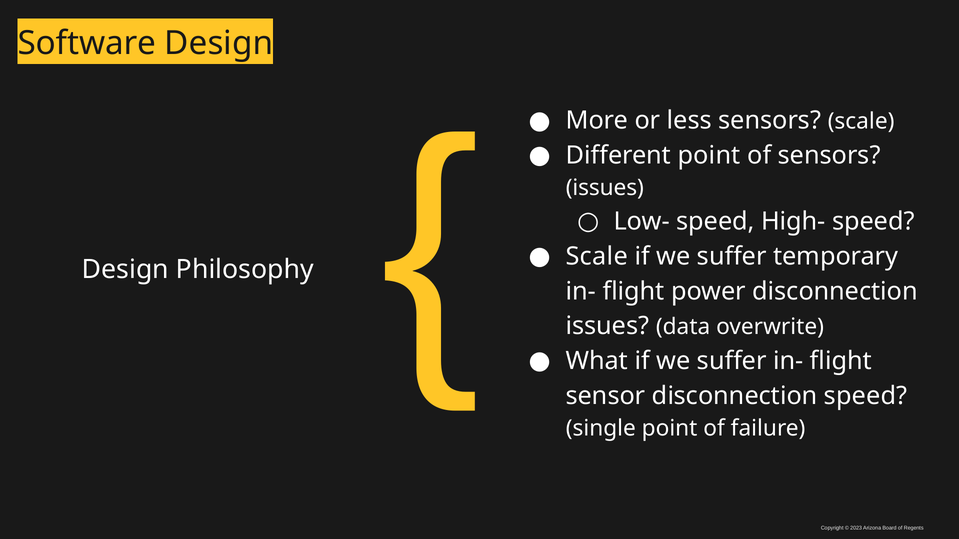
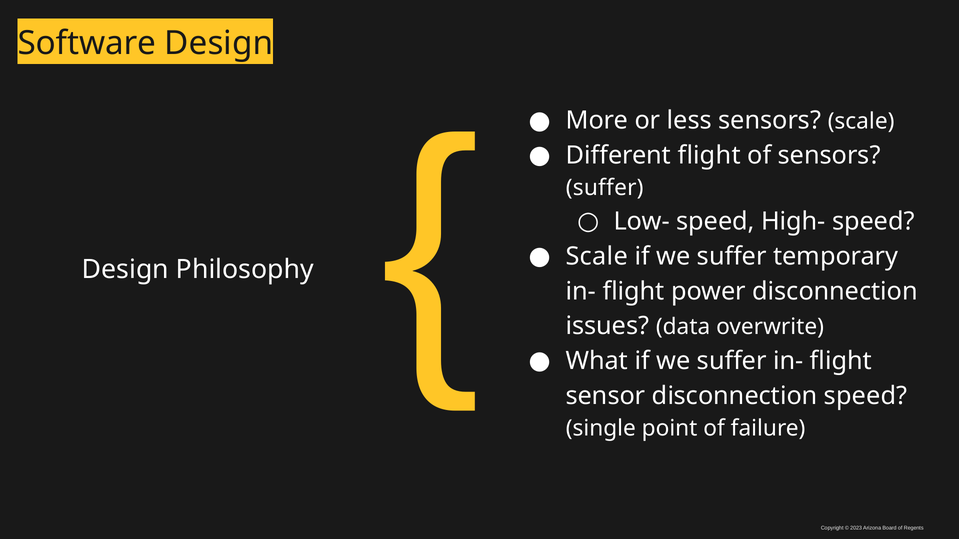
Different point: point -> flight
issues at (605, 188): issues -> suffer
